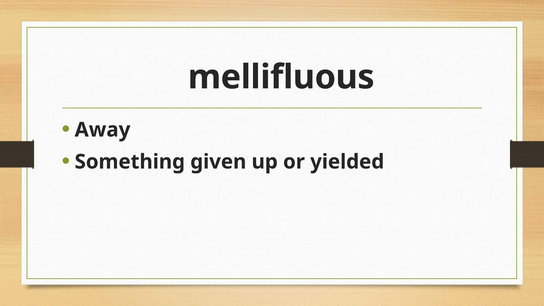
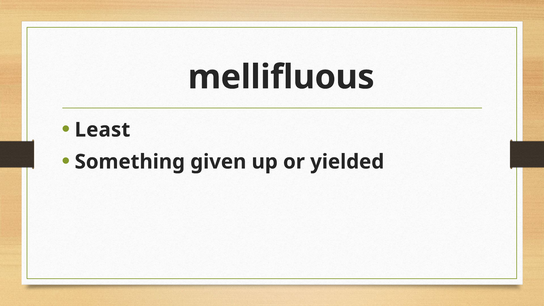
Away: Away -> Least
